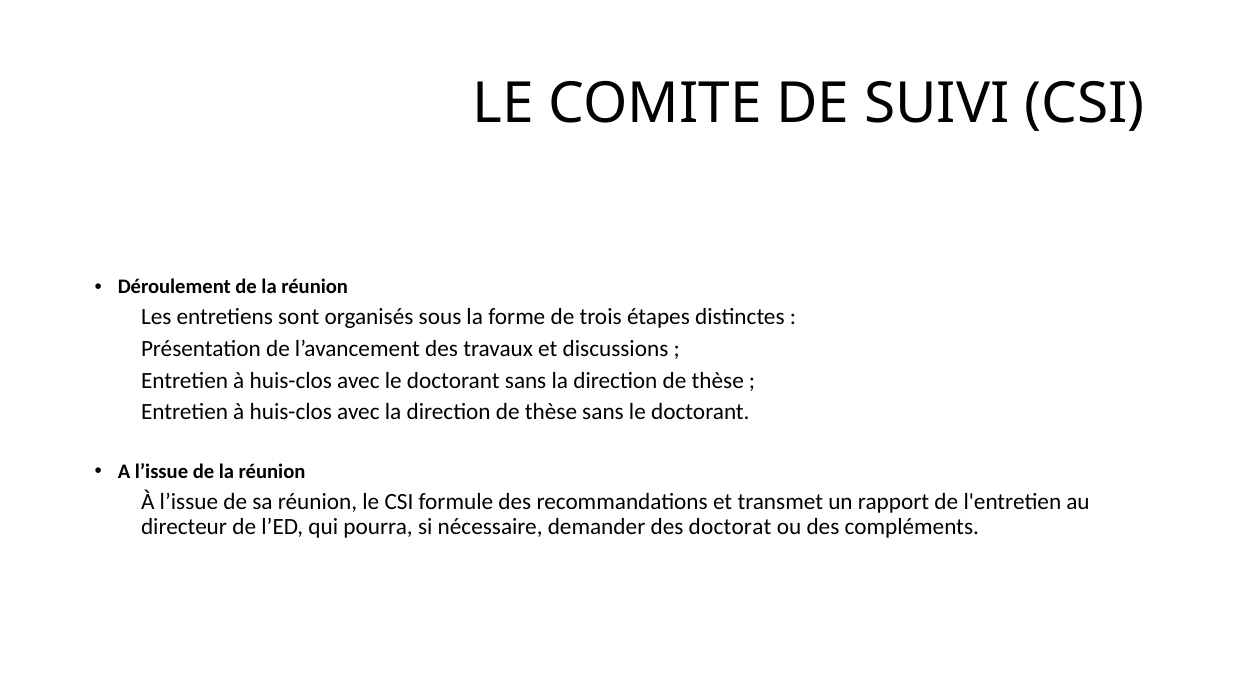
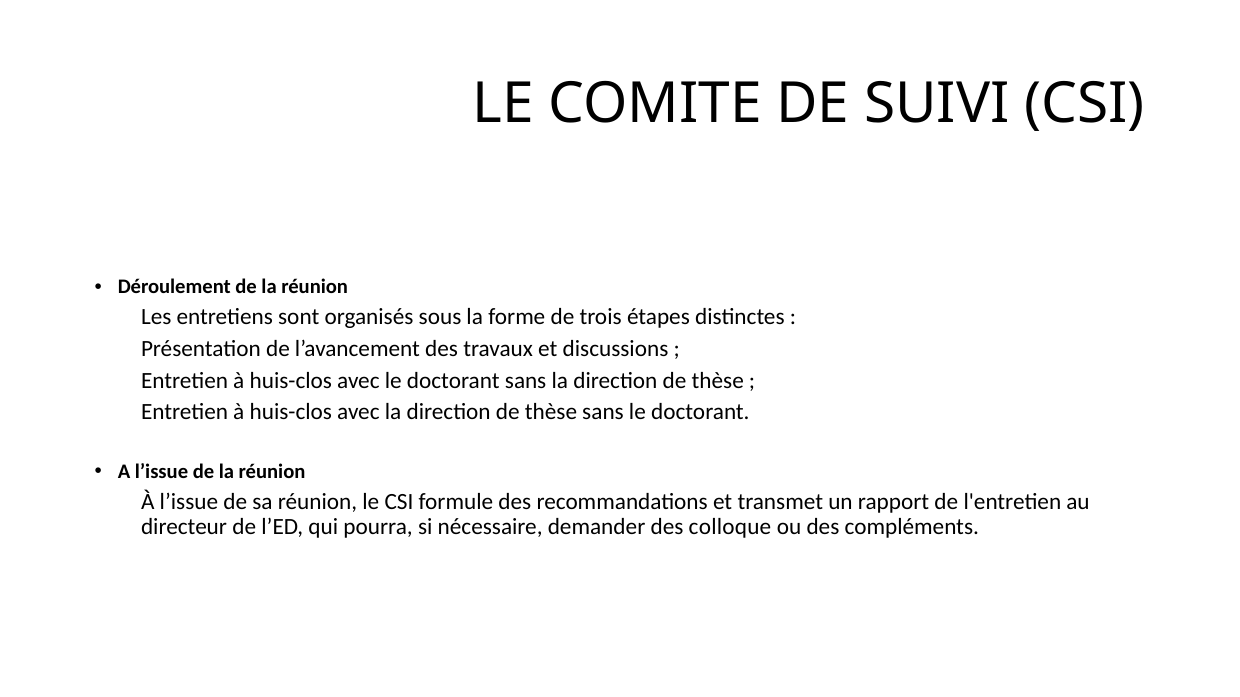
doctorat: doctorat -> colloque
